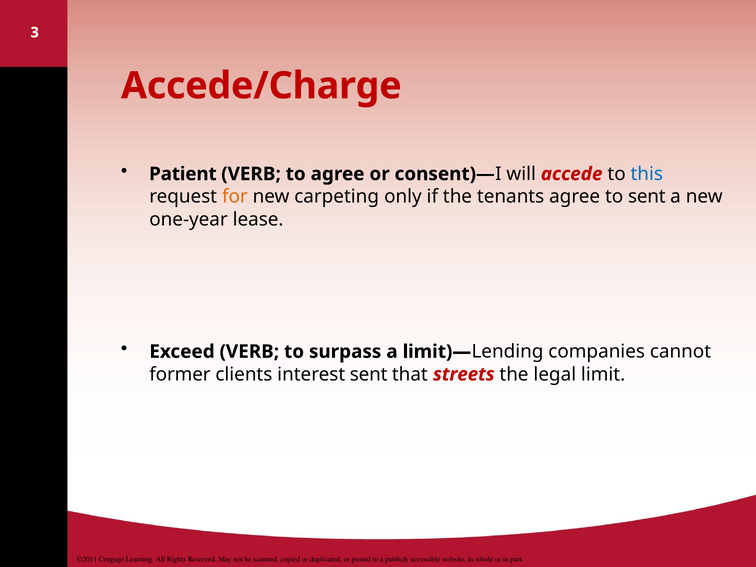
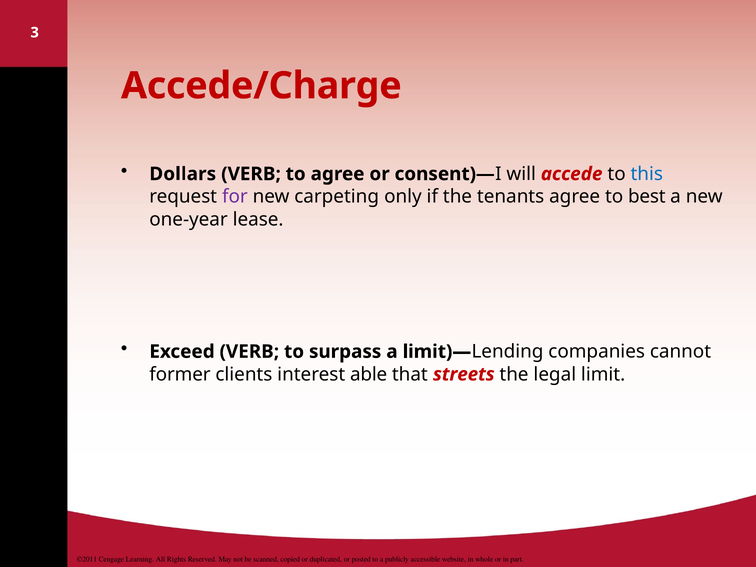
Patient: Patient -> Dollars
for colour: orange -> purple
to sent: sent -> best
interest sent: sent -> able
